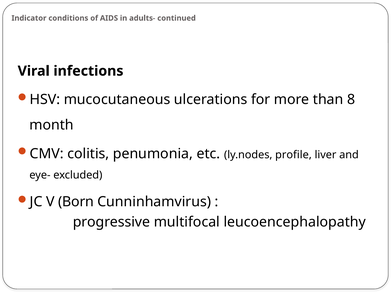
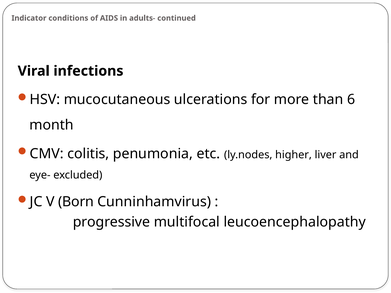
8: 8 -> 6
profile: profile -> higher
